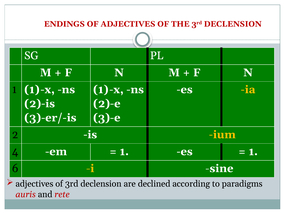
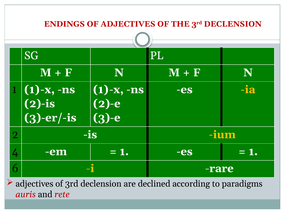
sine: sine -> rare
